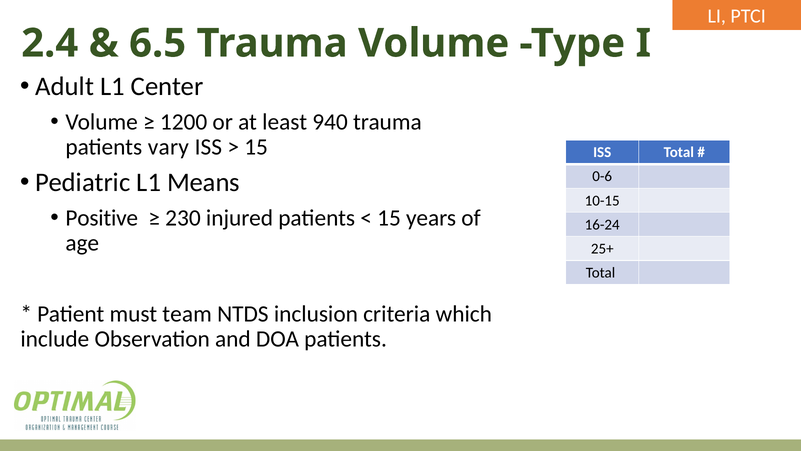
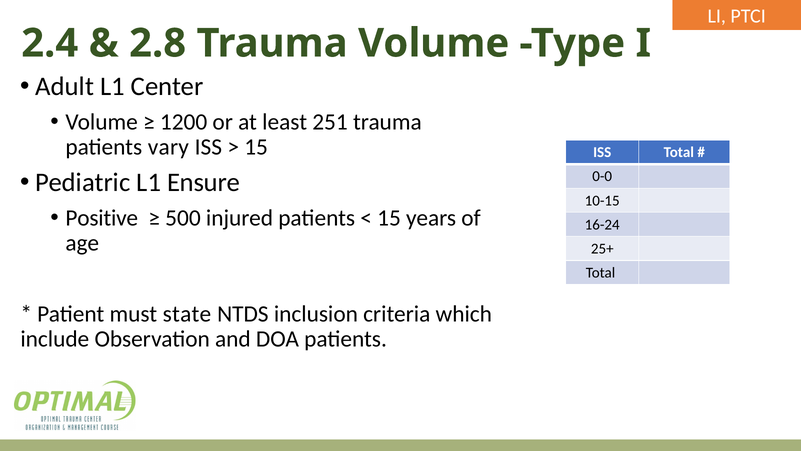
6.5: 6.5 -> 2.8
940: 940 -> 251
Means: Means -> Ensure
0-6: 0-6 -> 0-0
230: 230 -> 500
team: team -> state
